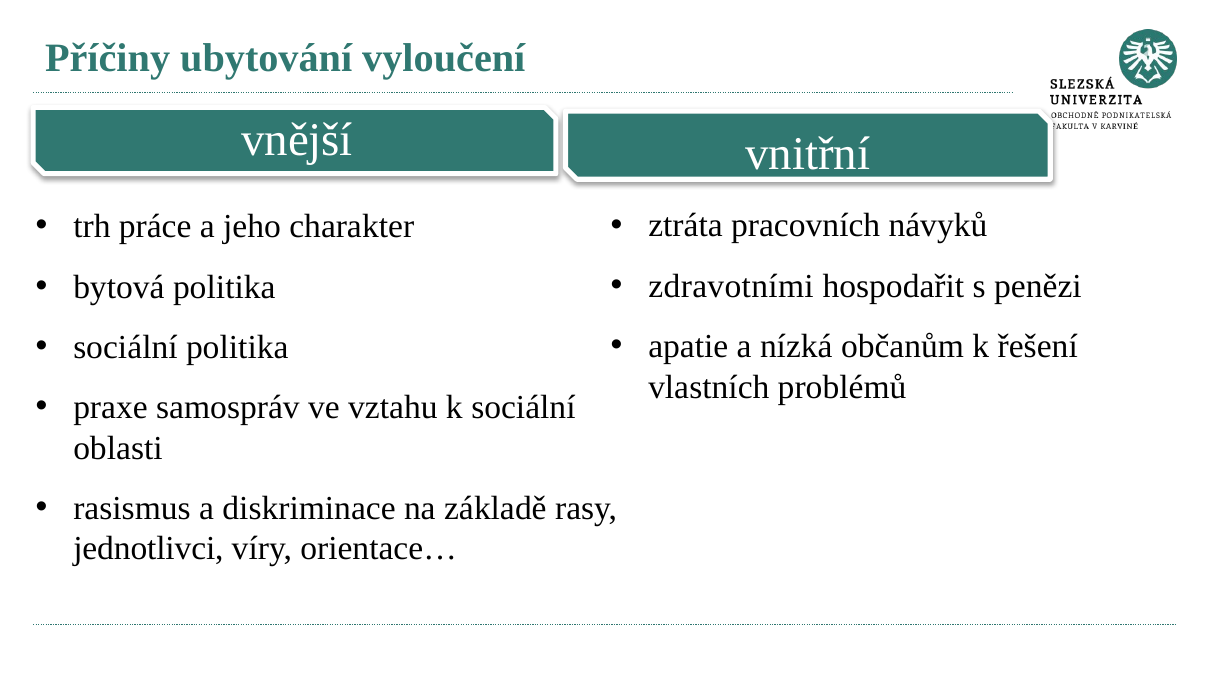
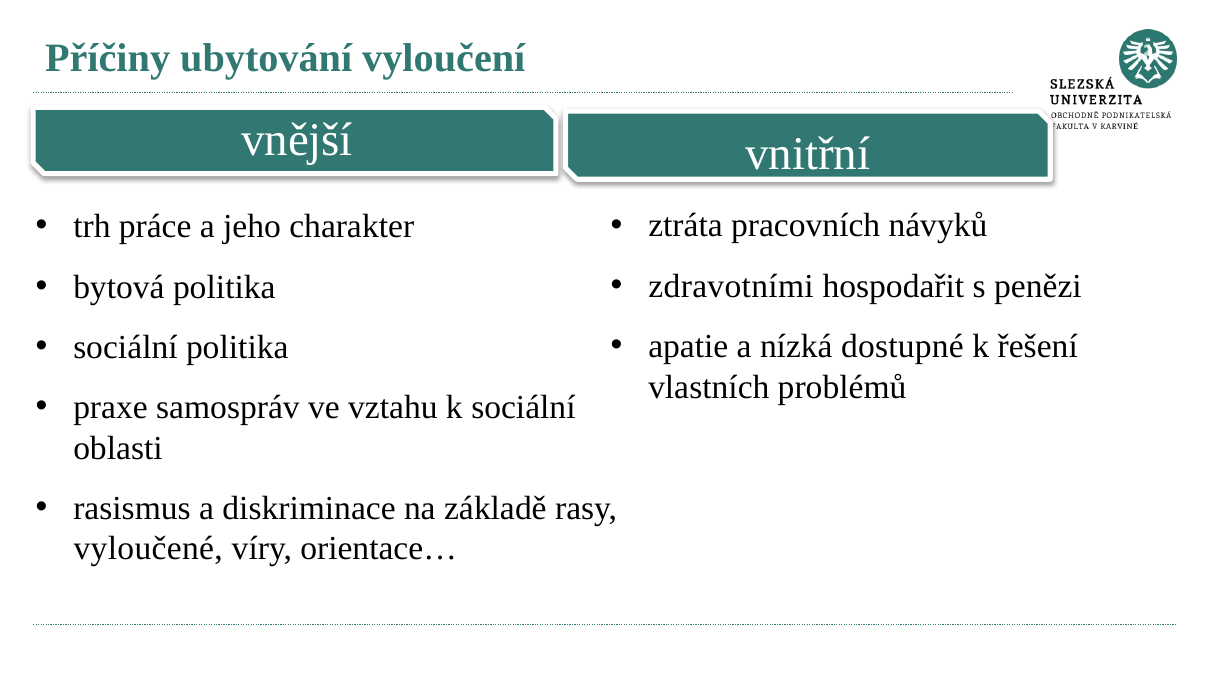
občanům: občanům -> dostupné
jednotlivci: jednotlivci -> vyloučené
